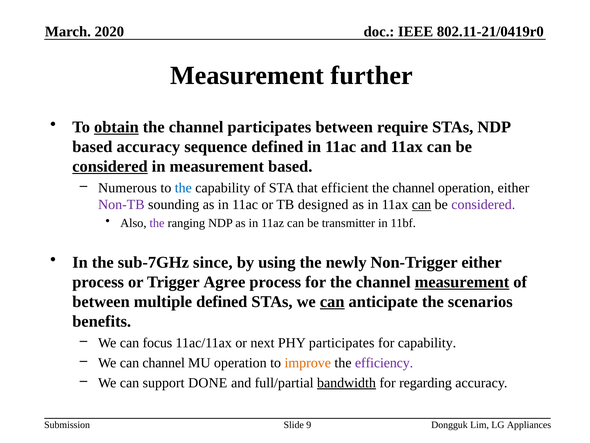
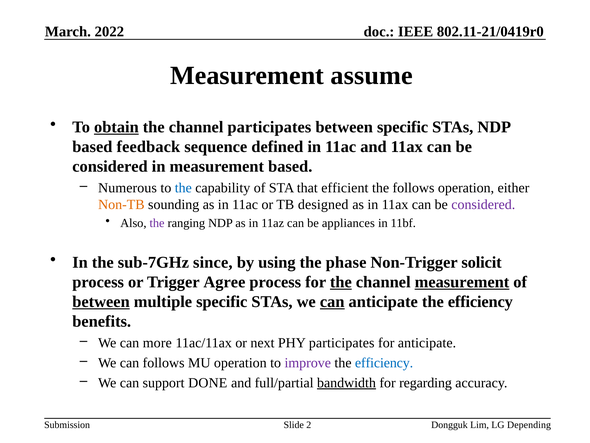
2020: 2020 -> 2022
further: further -> assume
between require: require -> specific
based accuracy: accuracy -> feedback
considered at (110, 166) underline: present -> none
channel at (414, 188): channel -> follows
Non-TB colour: purple -> orange
can at (422, 204) underline: present -> none
transmitter: transmitter -> appliances
newly: newly -> phase
Non-Trigger either: either -> solicit
the at (341, 282) underline: none -> present
between at (101, 301) underline: none -> present
multiple defined: defined -> specific
anticipate the scenarios: scenarios -> efficiency
focus: focus -> more
for capability: capability -> anticipate
can channel: channel -> follows
improve colour: orange -> purple
efficiency at (384, 362) colour: purple -> blue
9: 9 -> 2
Appliances: Appliances -> Depending
